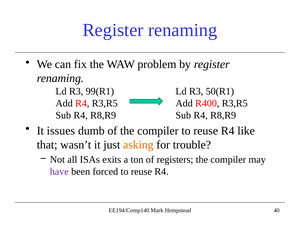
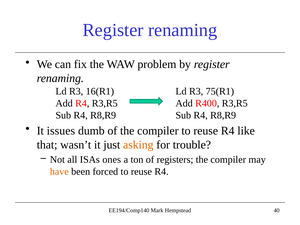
99(R1: 99(R1 -> 16(R1
50(R1: 50(R1 -> 75(R1
exits: exits -> ones
have colour: purple -> orange
